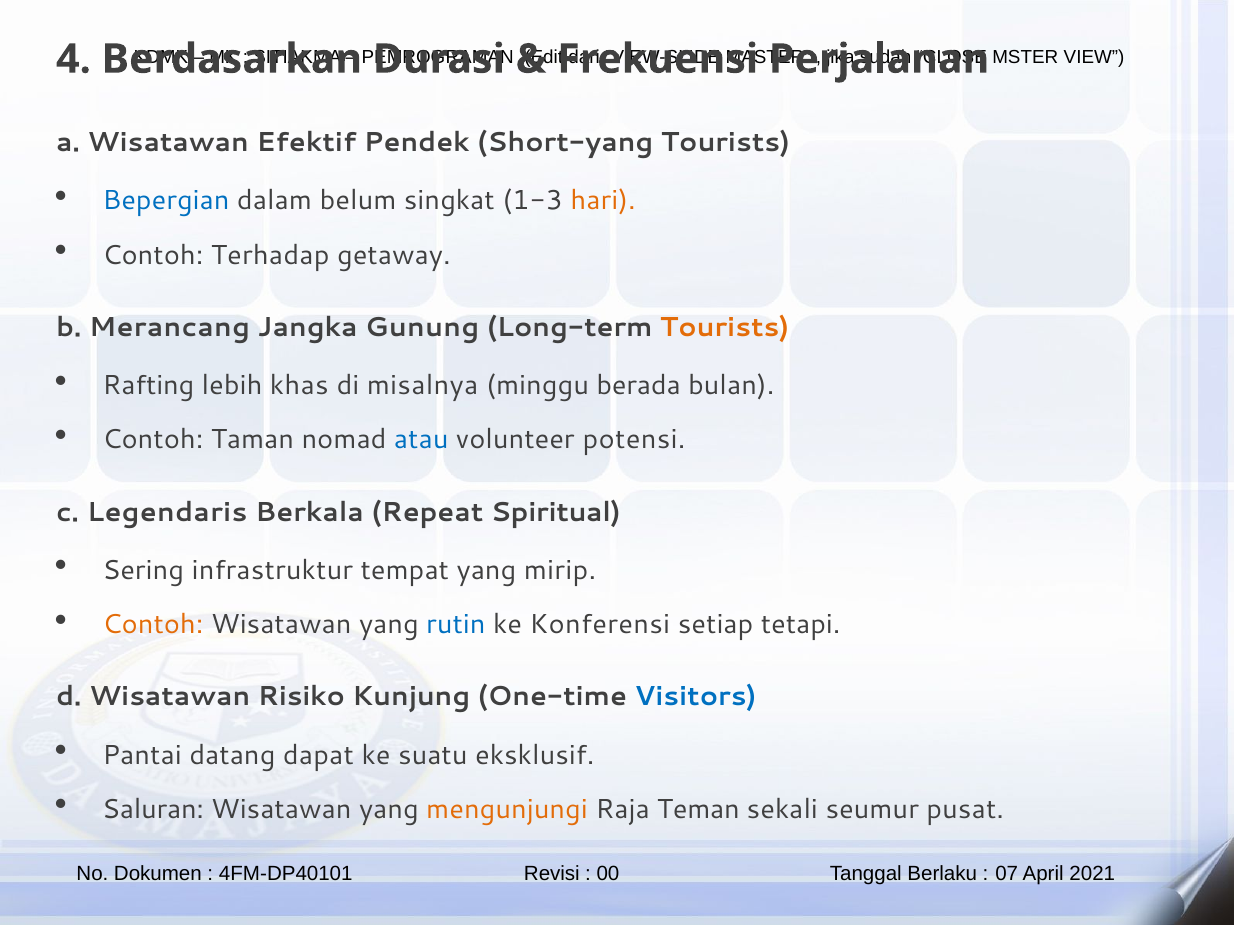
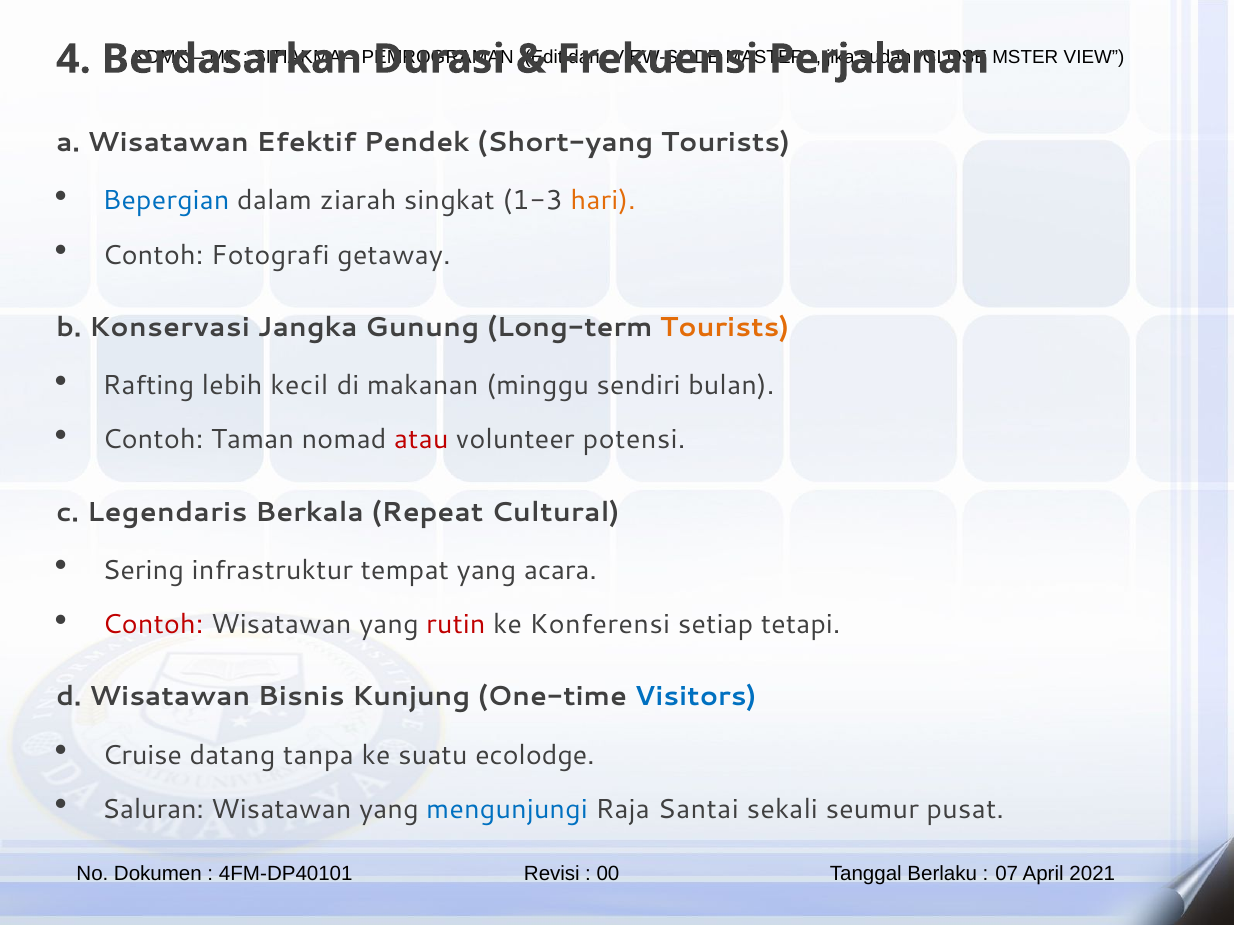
belum: belum -> ziarah
Terhadap: Terhadap -> Fotografi
Merancang: Merancang -> Konservasi
khas: khas -> kecil
misalnya: misalnya -> makanan
berada: berada -> sendiri
atau colour: blue -> red
Spiritual: Spiritual -> Cultural
mirip: mirip -> acara
Contoh at (153, 625) colour: orange -> red
rutin colour: blue -> red
Risiko: Risiko -> Bisnis
Pantai: Pantai -> Cruise
dapat: dapat -> tanpa
eksklusif: eksklusif -> ecolodge
mengunjungi colour: orange -> blue
Teman: Teman -> Santai
